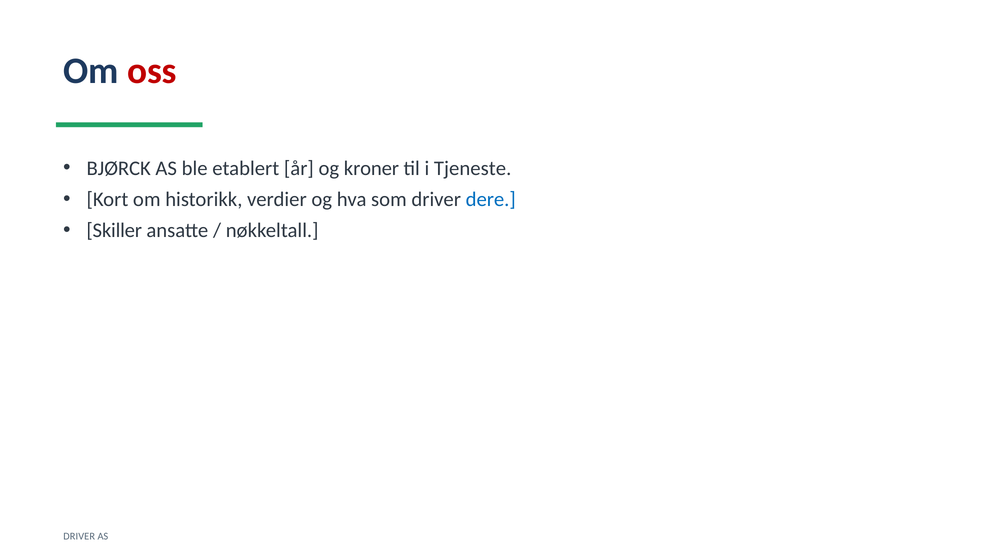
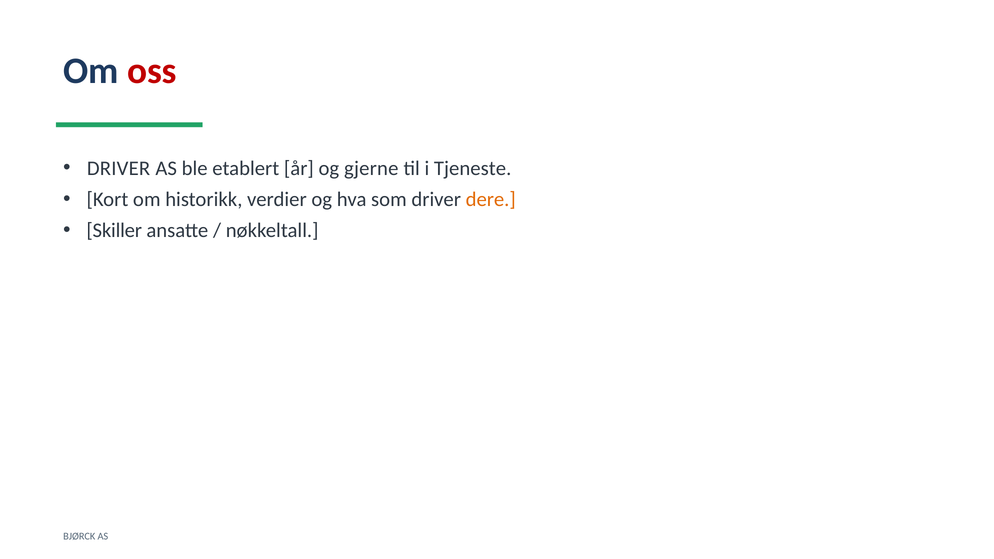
BJØRCK at (119, 168): BJØRCK -> DRIVER
kroner: kroner -> gjerne
dere colour: blue -> orange
DRIVER at (79, 536): DRIVER -> BJØRCK
